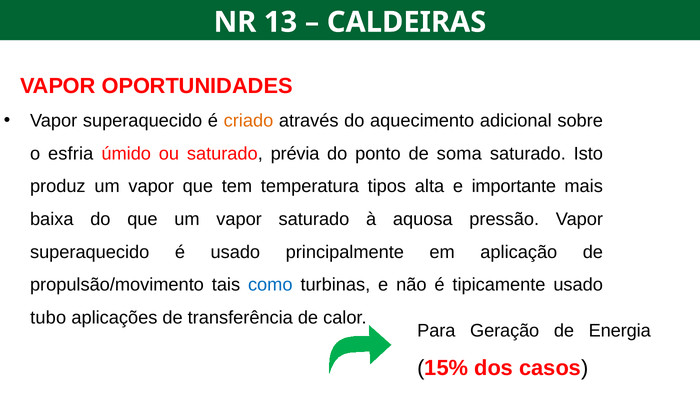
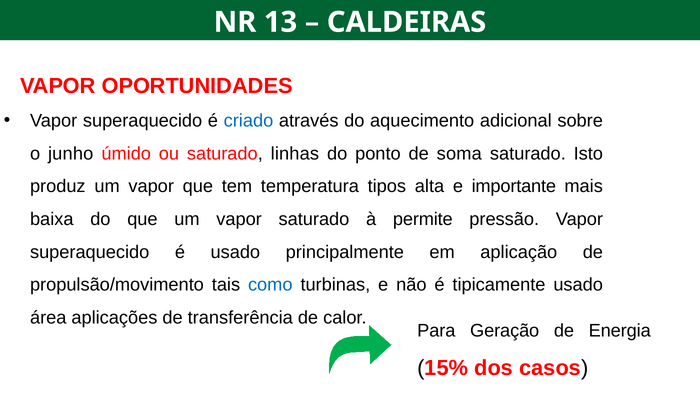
criado colour: orange -> blue
esfria: esfria -> junho
prévia: prévia -> linhas
aquosa: aquosa -> permite
tubo: tubo -> área
